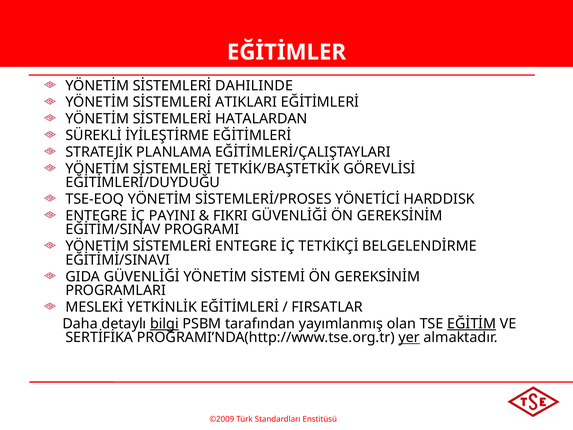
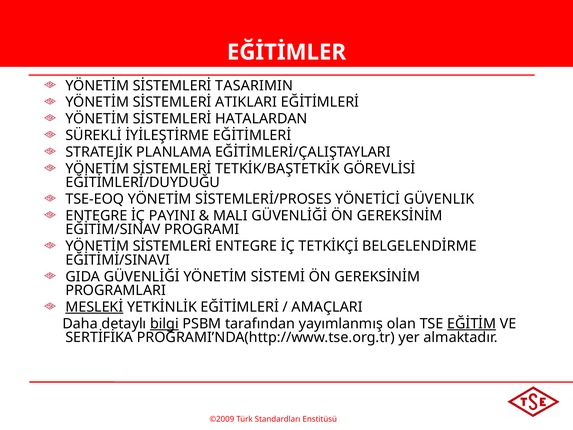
DAHILINDE: DAHILINDE -> TASARIMIN
HARDDISK: HARDDISK -> GÜVENLIK
FIKRI: FIKRI -> MALI
MESLEKİ underline: none -> present
FIRSATLAR: FIRSATLAR -> AMAÇLARI
yer underline: present -> none
